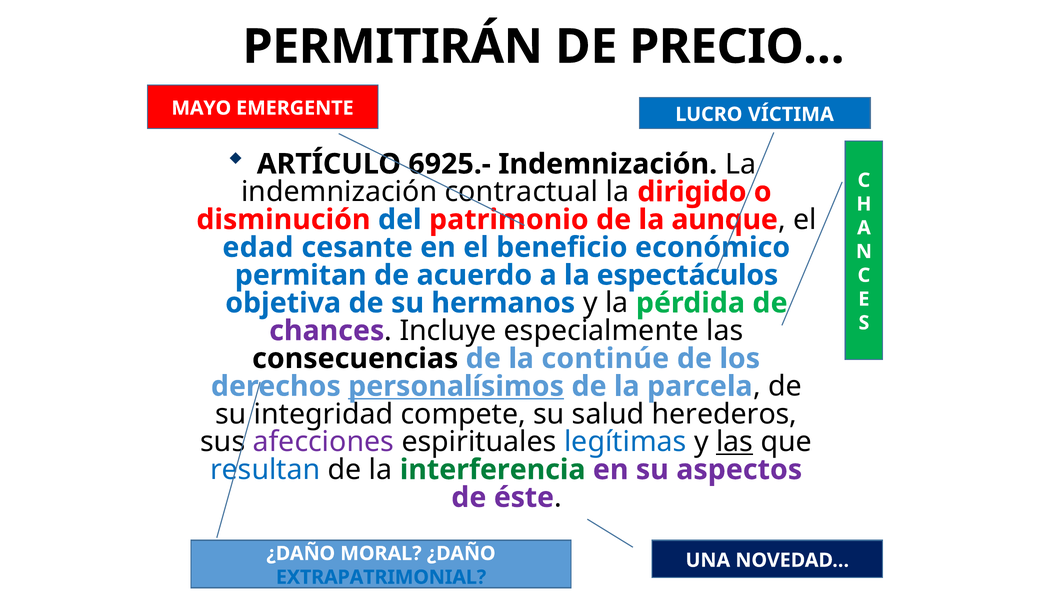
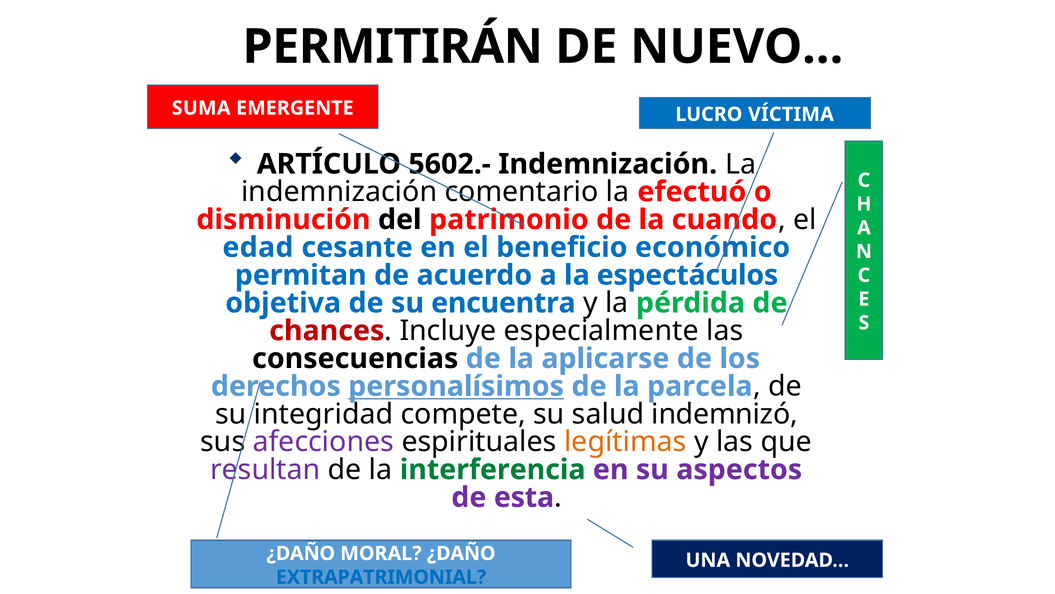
PRECIO…: PRECIO… -> NUEVO…
MAYO: MAYO -> SUMA
6925.-: 6925.- -> 5602.-
contractual: contractual -> comentario
dirigido: dirigido -> efectuó
del colour: blue -> black
aunque: aunque -> cuando
hermanos: hermanos -> encuentra
chances colour: purple -> red
continúe: continúe -> aplicarse
herederos: herederos -> indemnizó
legítimas colour: blue -> orange
las at (735, 441) underline: present -> none
resultan colour: blue -> purple
éste: éste -> esta
